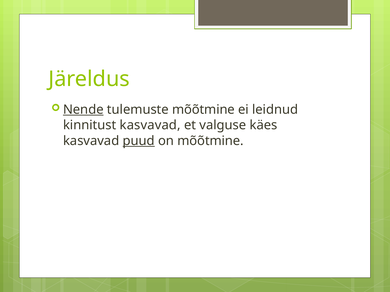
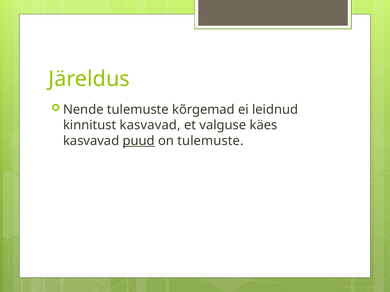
Nende underline: present -> none
tulemuste mõõtmine: mõõtmine -> kõrgemad
on mõõtmine: mõõtmine -> tulemuste
